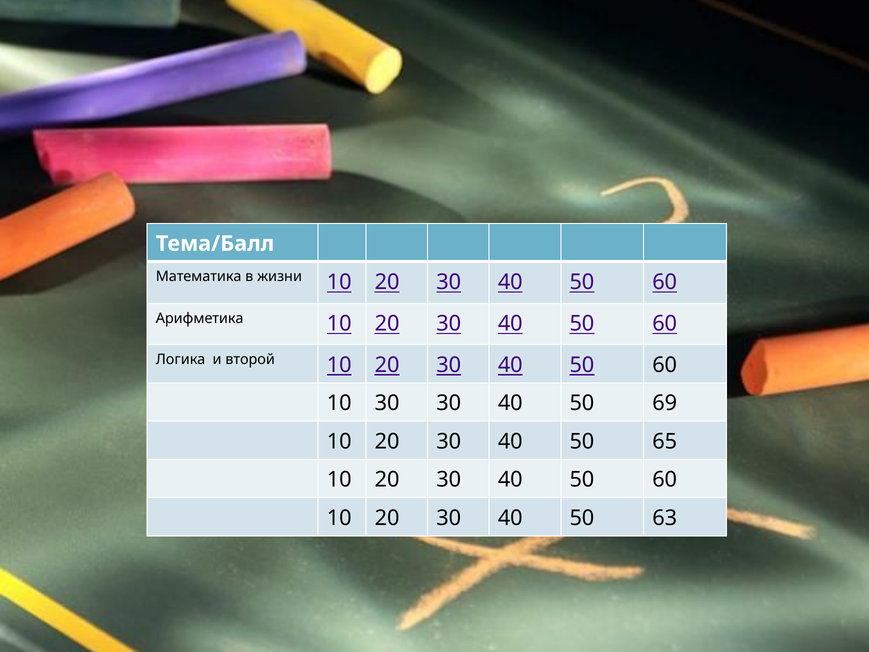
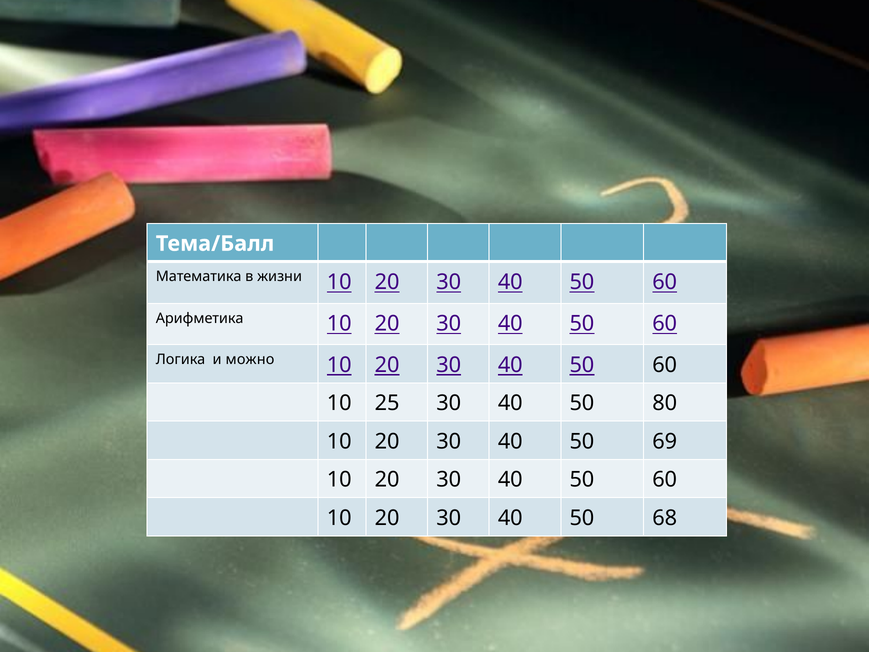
второй: второй -> можно
10 30: 30 -> 25
69: 69 -> 80
65: 65 -> 69
63: 63 -> 68
